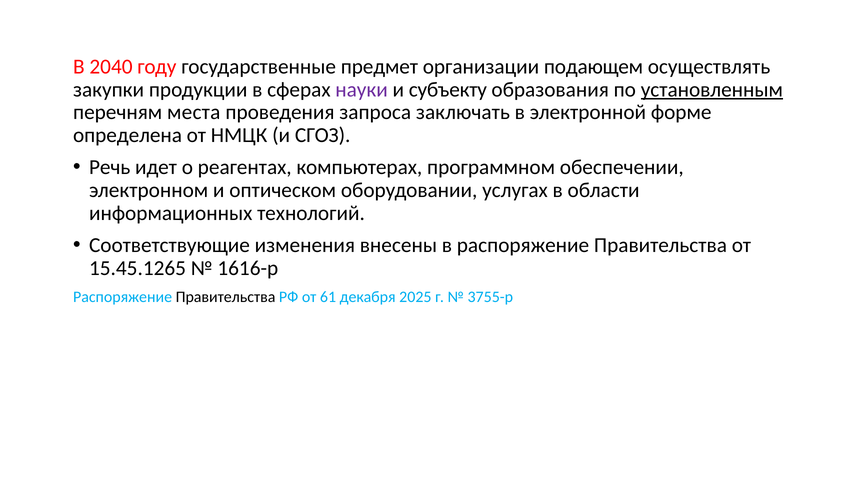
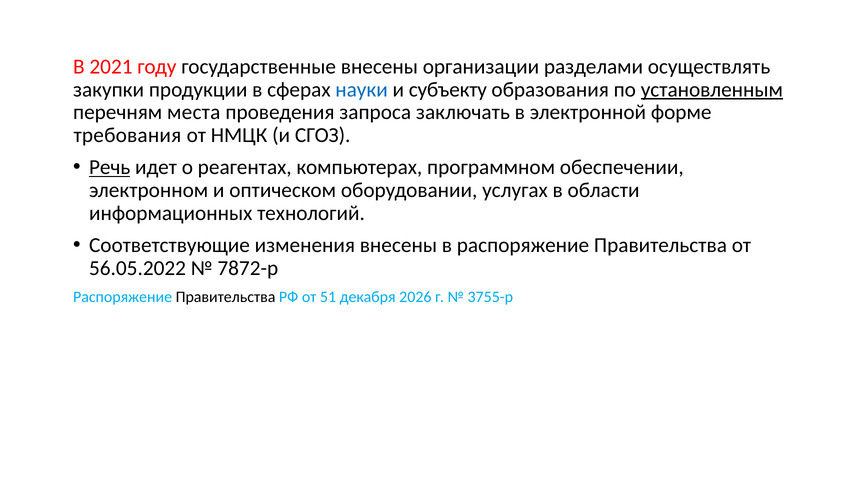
2040: 2040 -> 2021
государственные предмет: предмет -> внесены
подающем: подающем -> разделами
науки colour: purple -> blue
определена: определена -> требования
Речь underline: none -> present
15.45.1265: 15.45.1265 -> 56.05.2022
1616-р: 1616-р -> 7872-р
61: 61 -> 51
2025: 2025 -> 2026
